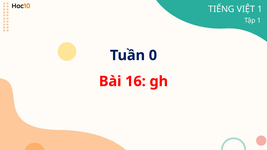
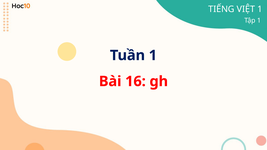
Tuần 0: 0 -> 1
